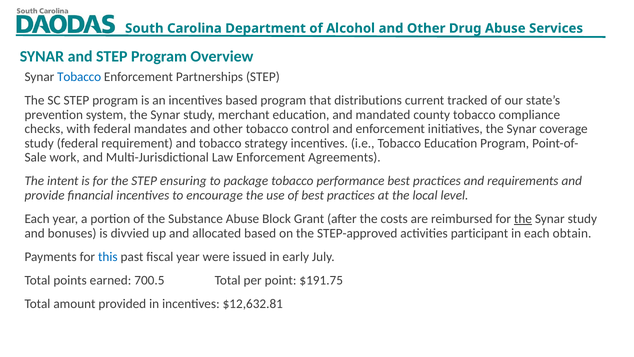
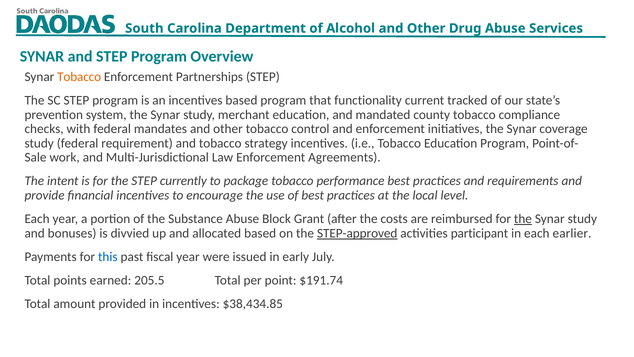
Tobacco at (79, 77) colour: blue -> orange
distributions: distributions -> functionality
ensuring: ensuring -> currently
STEP-approved underline: none -> present
obtain: obtain -> earlier
700.5: 700.5 -> 205.5
$191.75: $191.75 -> $191.74
$12,632.81: $12,632.81 -> $38,434.85
